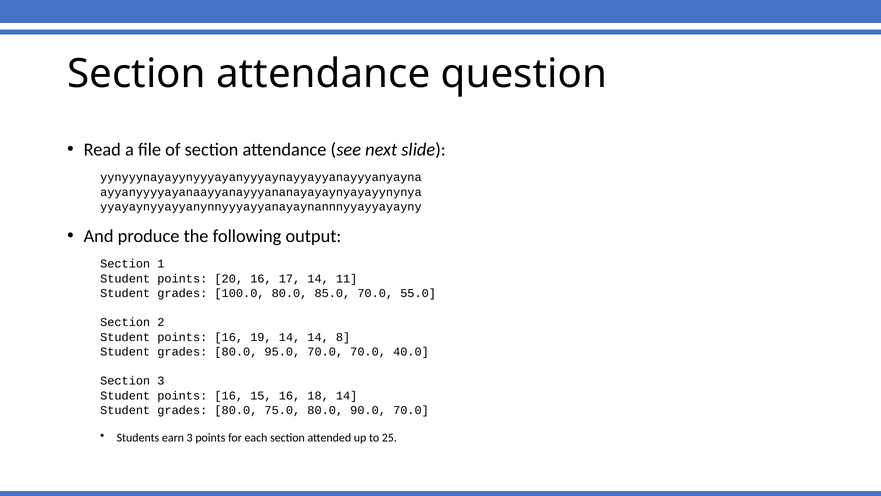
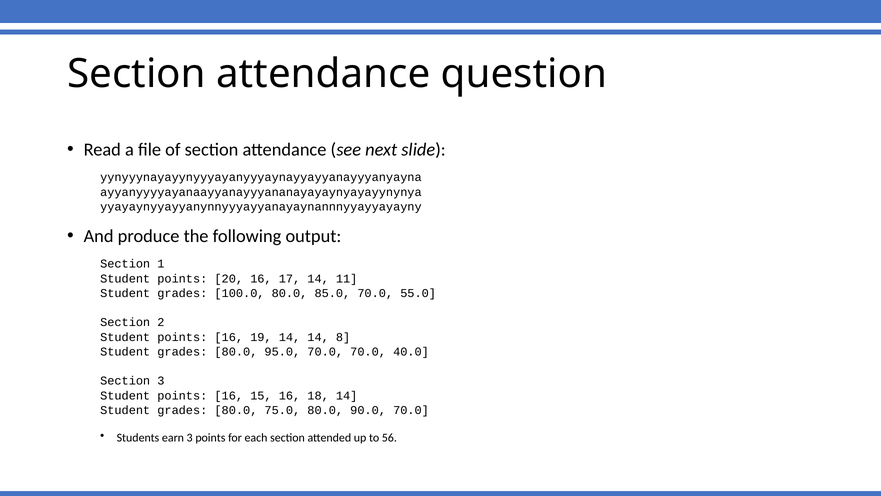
25: 25 -> 56
